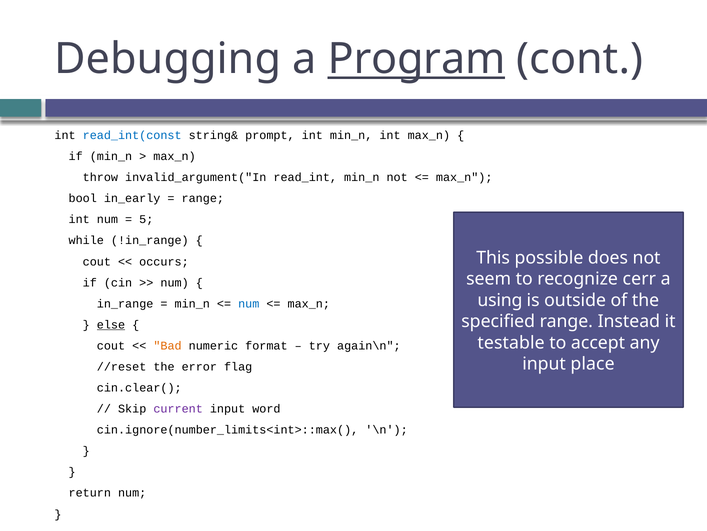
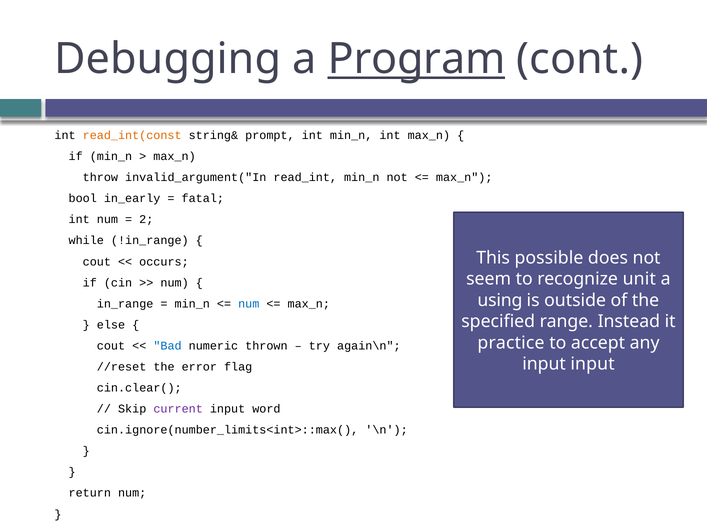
read_int(const colour: blue -> orange
range at (203, 198): range -> fatal
5: 5 -> 2
cerr: cerr -> unit
else underline: present -> none
testable: testable -> practice
Bad colour: orange -> blue
format: format -> thrown
input place: place -> input
